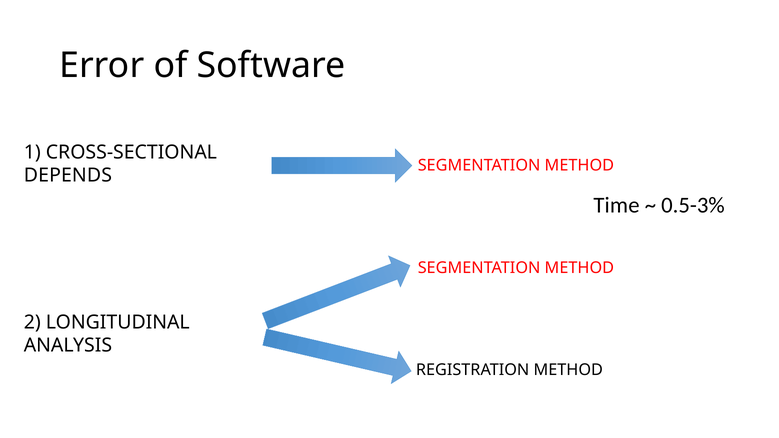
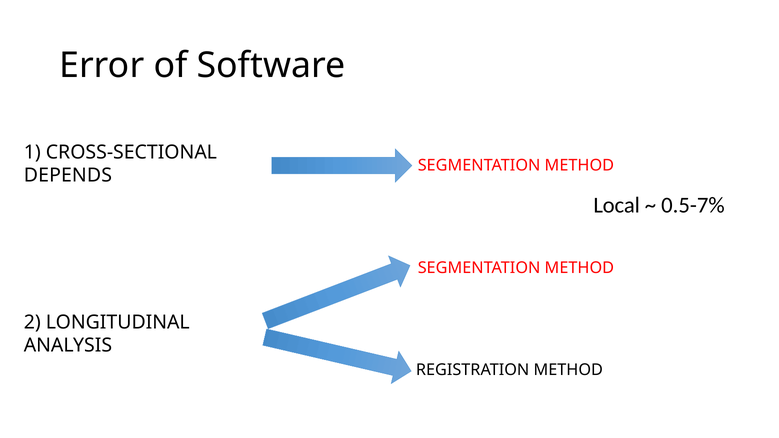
Time: Time -> Local
0.5-3%: 0.5-3% -> 0.5-7%
